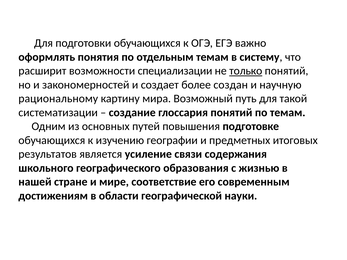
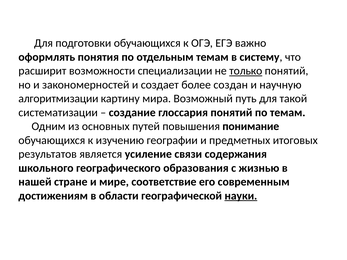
рациональному: рациональному -> алгоритмизации
подготовке: подготовке -> понимание
науки underline: none -> present
